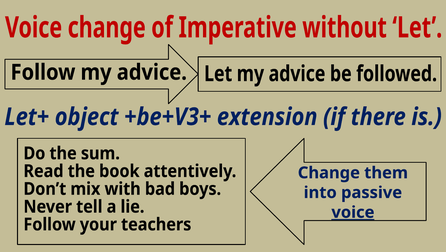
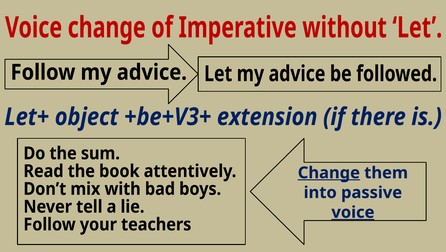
Change underline: none -> present
